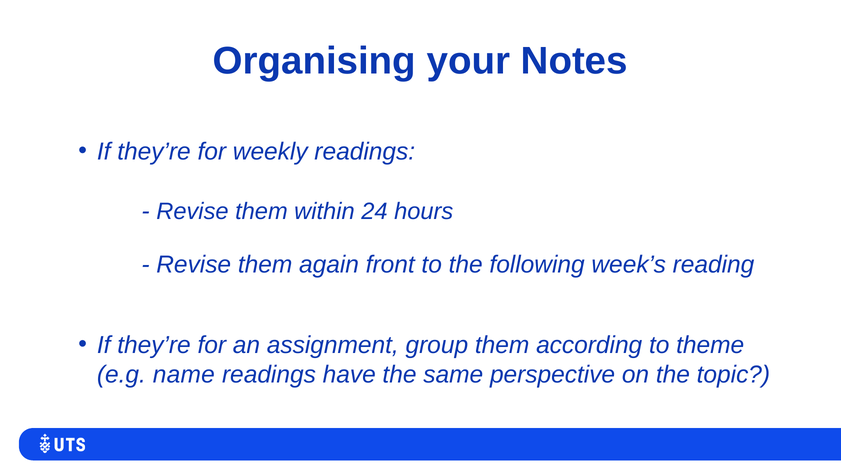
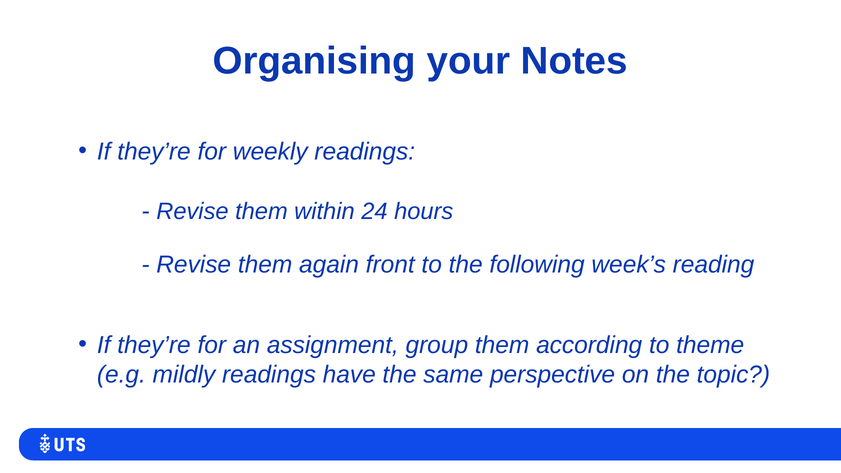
name: name -> mildly
